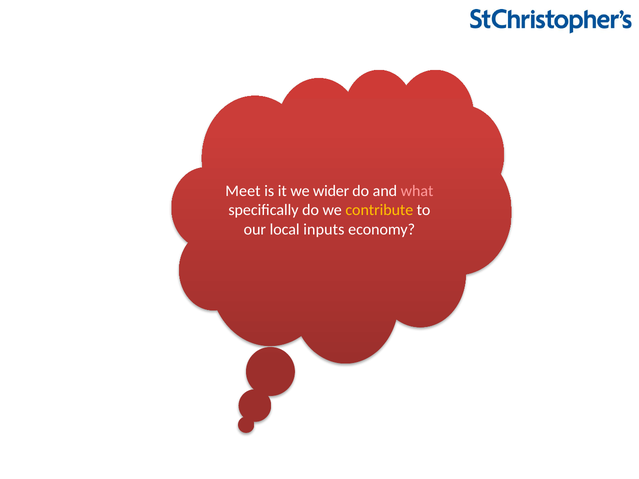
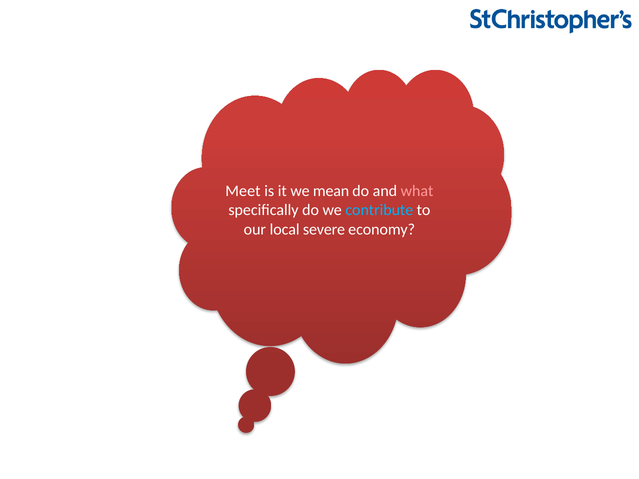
wider: wider -> mean
contribute colour: yellow -> light blue
inputs: inputs -> severe
